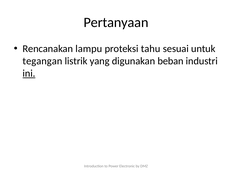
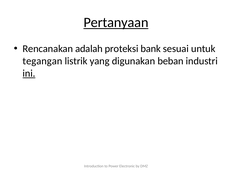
Pertanyaan underline: none -> present
lampu: lampu -> adalah
tahu: tahu -> bank
